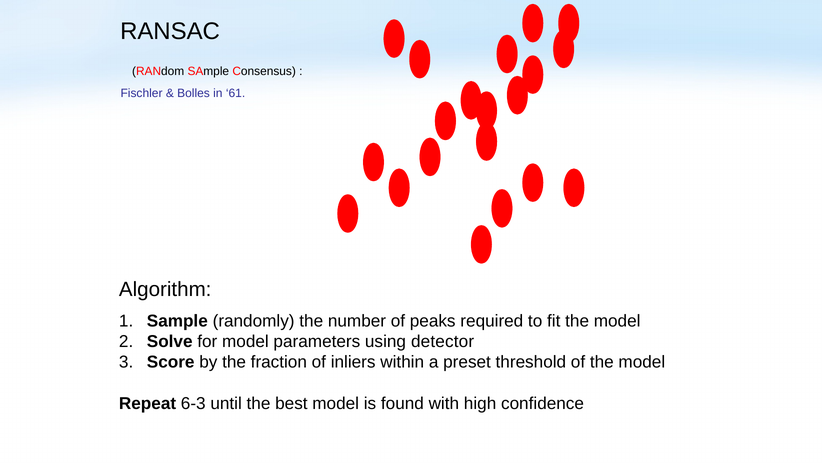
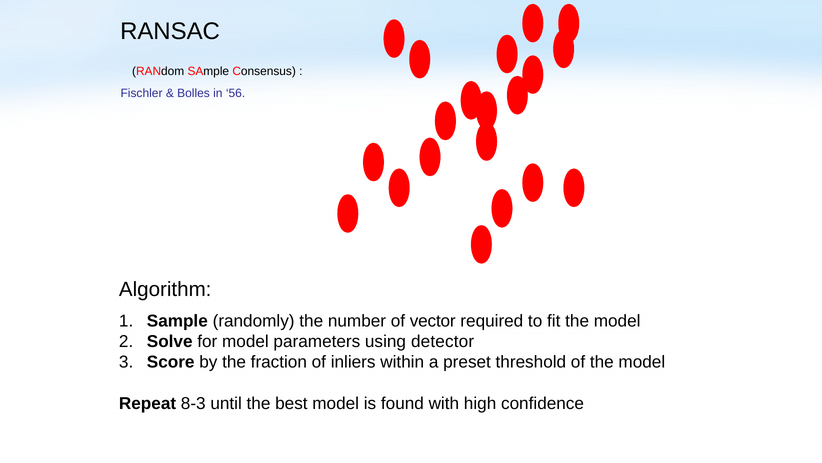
61: 61 -> 56
peaks: peaks -> vector
6-3: 6-3 -> 8-3
